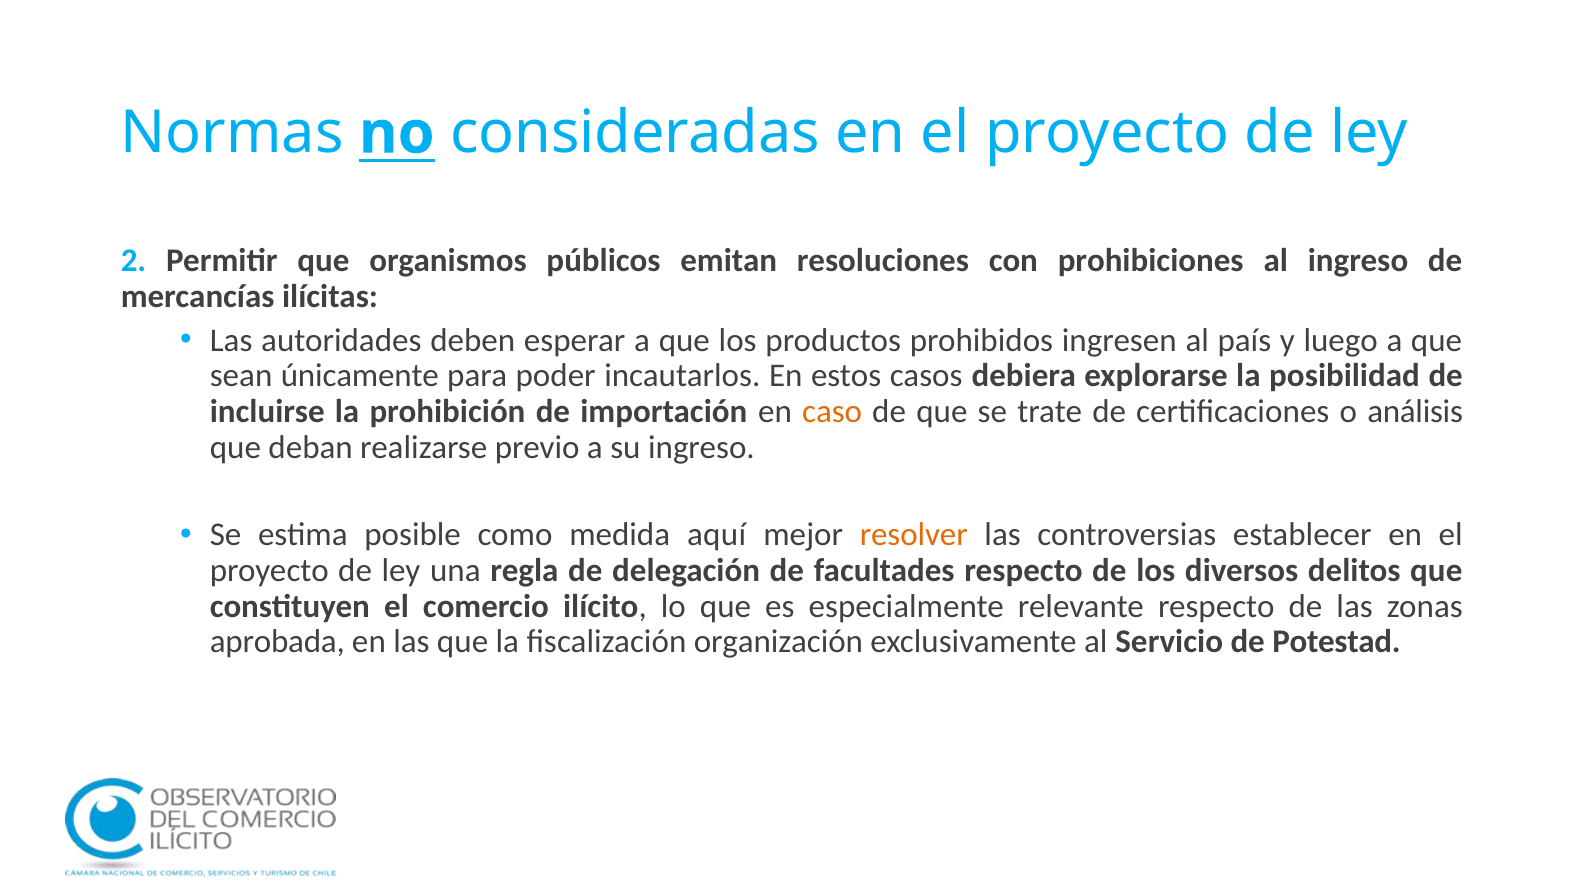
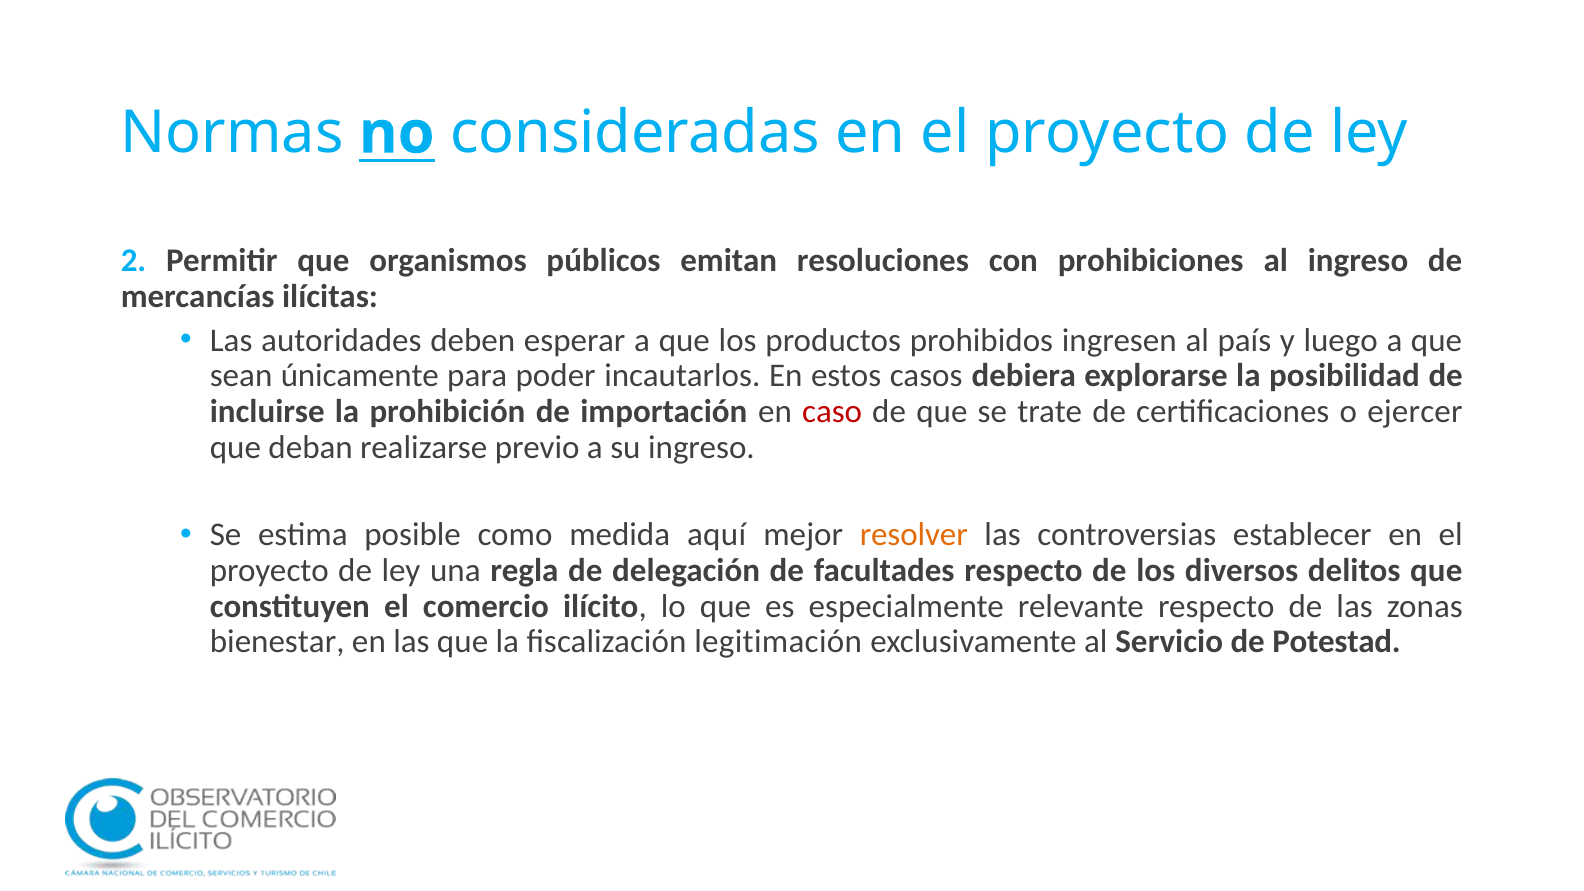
caso colour: orange -> red
análisis: análisis -> ejercer
aprobada: aprobada -> bienestar
organización: organización -> legitimación
